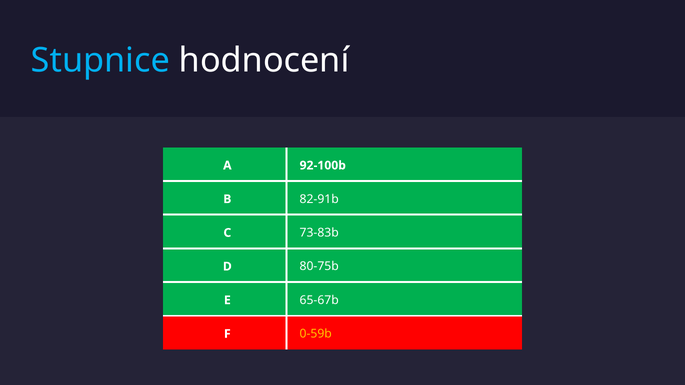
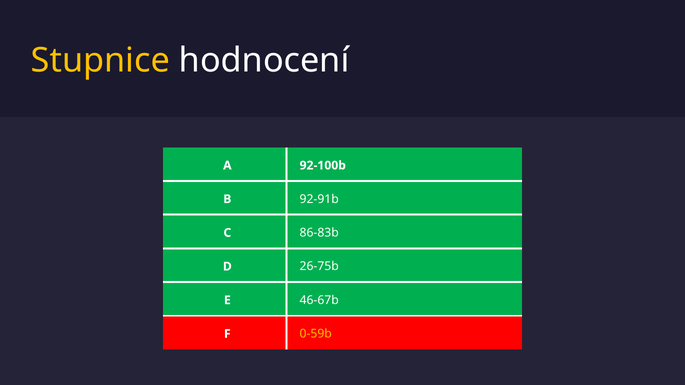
Stupnice colour: light blue -> yellow
82-91b: 82-91b -> 92-91b
73-83b: 73-83b -> 86-83b
80-75b: 80-75b -> 26-75b
65-67b: 65-67b -> 46-67b
